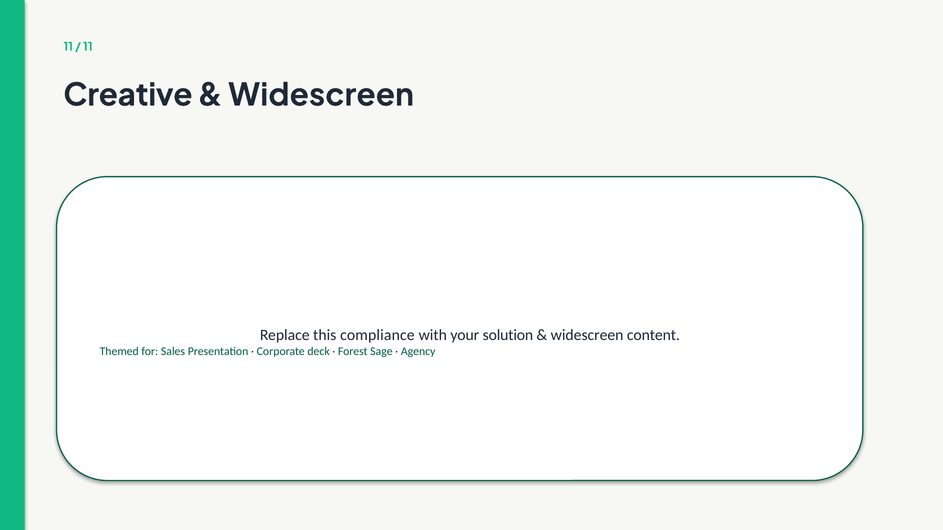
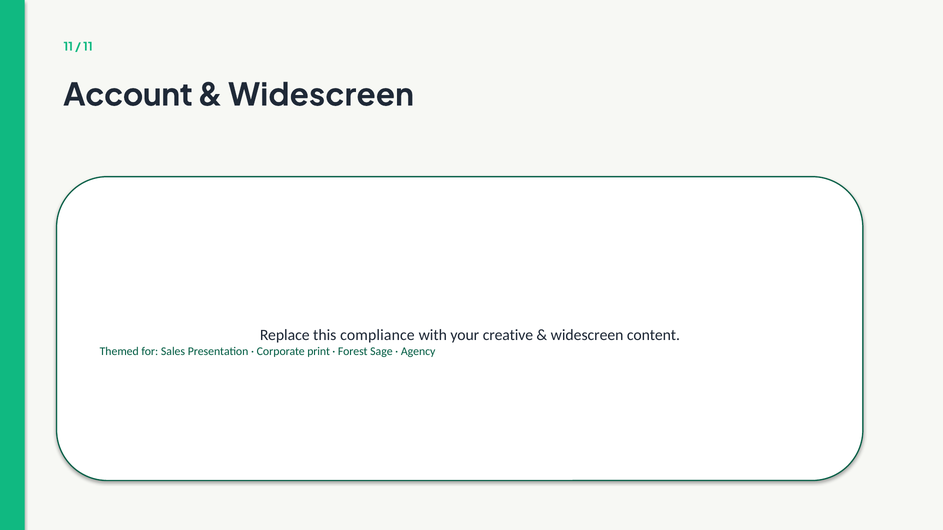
Creative: Creative -> Account
solution: solution -> creative
deck: deck -> print
